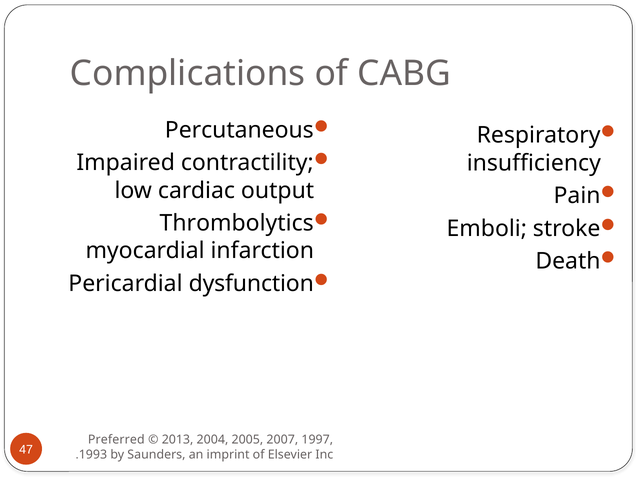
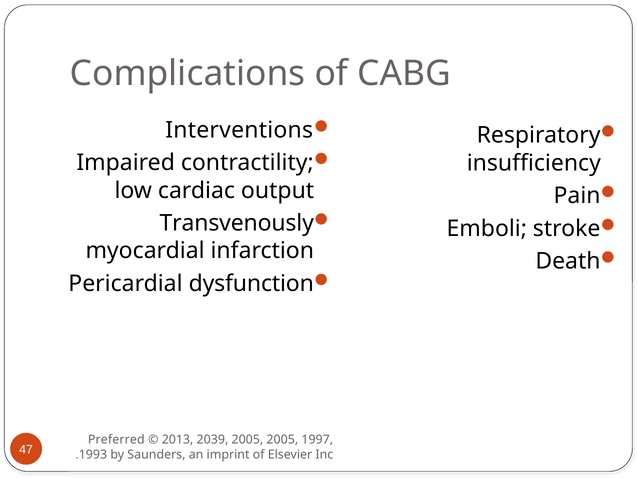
Percutaneous: Percutaneous -> Interventions
Thrombolytics: Thrombolytics -> Transvenously
2004: 2004 -> 2039
2005 2007: 2007 -> 2005
